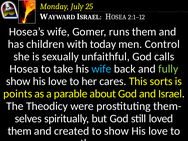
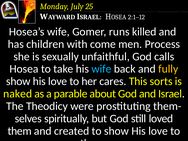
runs them: them -> killed
today: today -> come
Control: Control -> Process
fully colour: light green -> yellow
points: points -> naked
